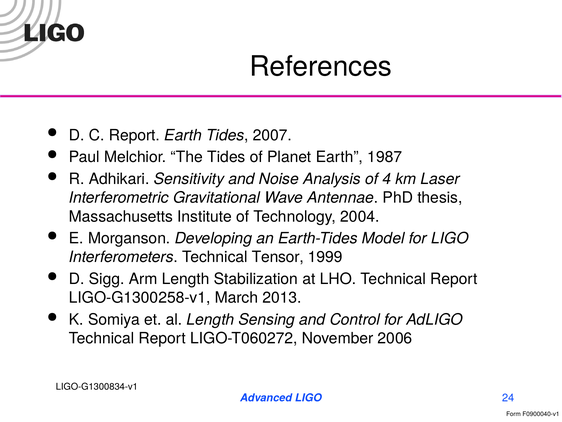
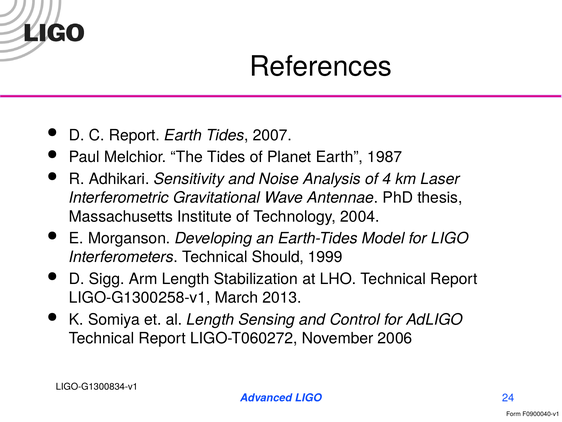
Tensor: Tensor -> Should
